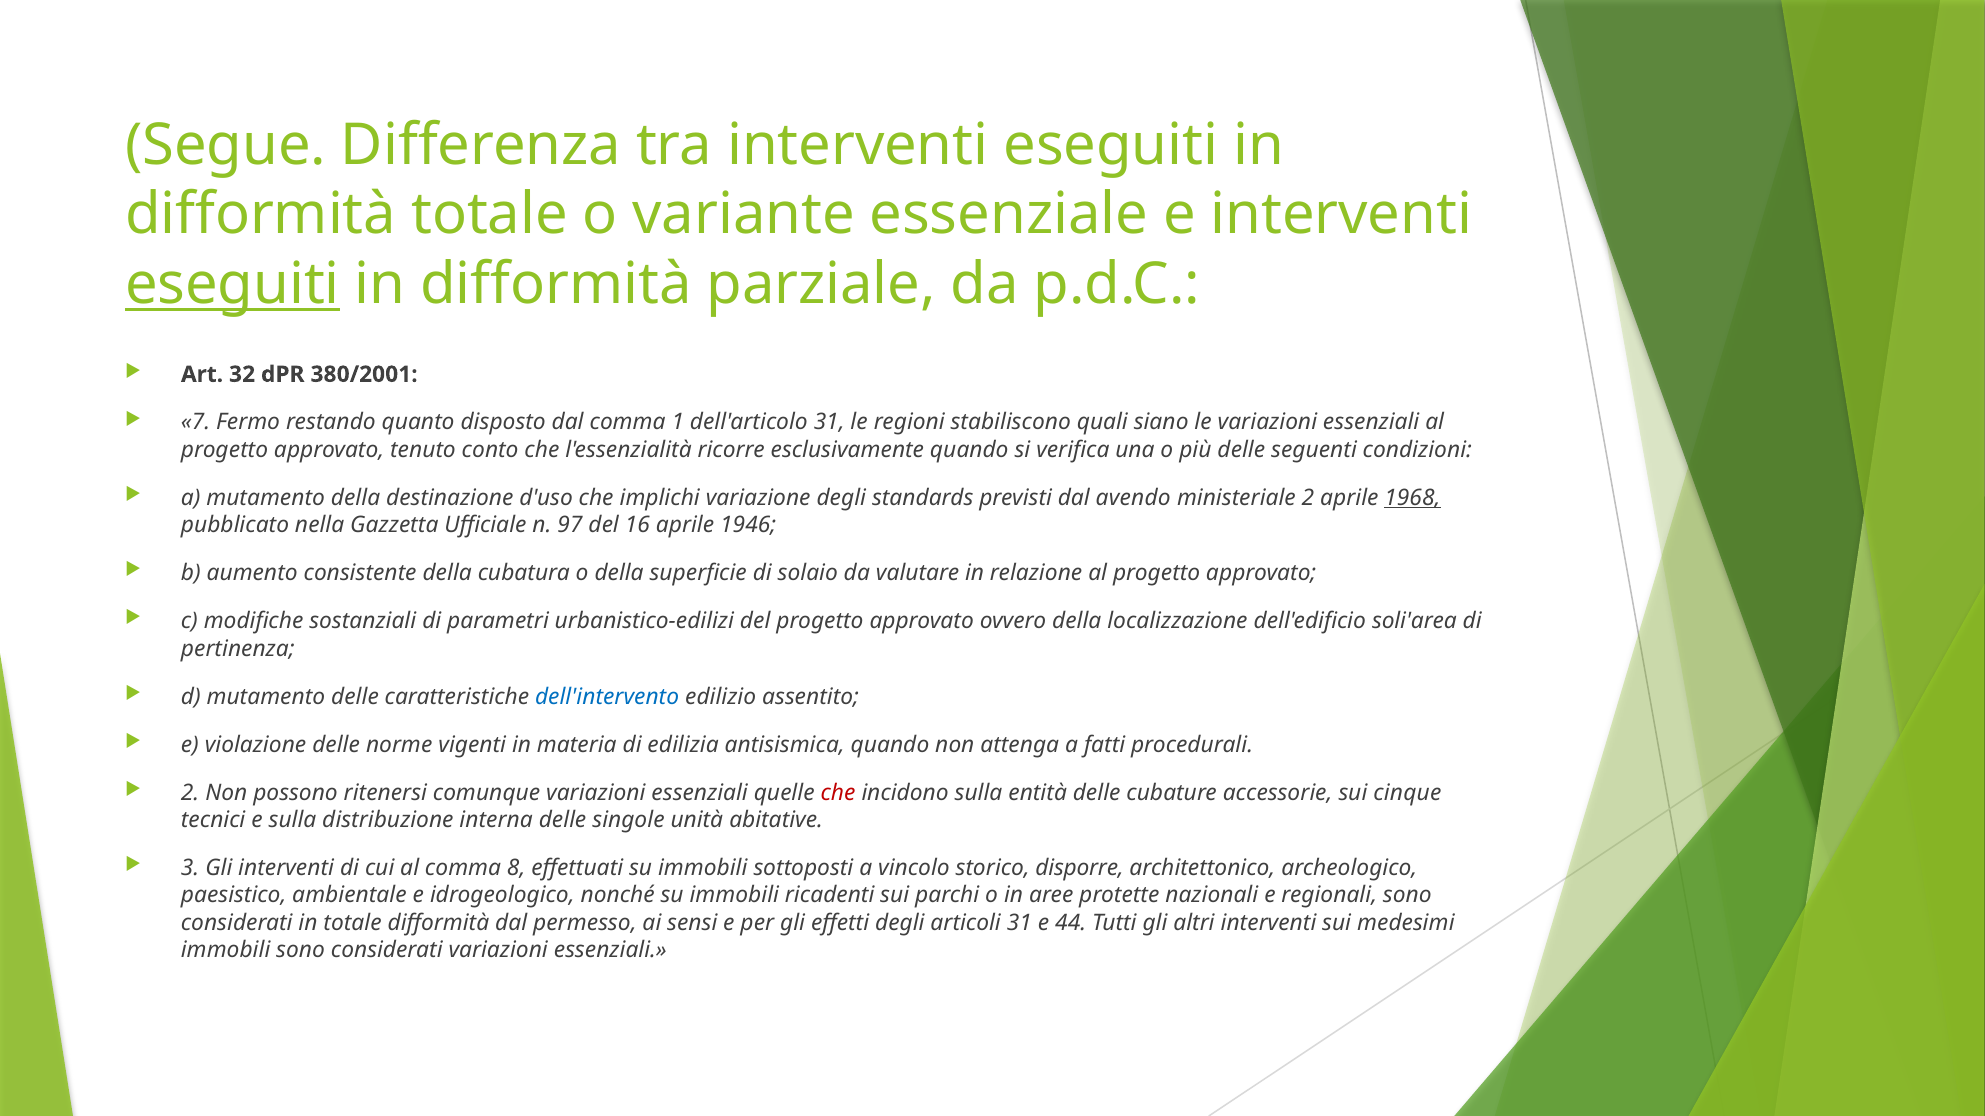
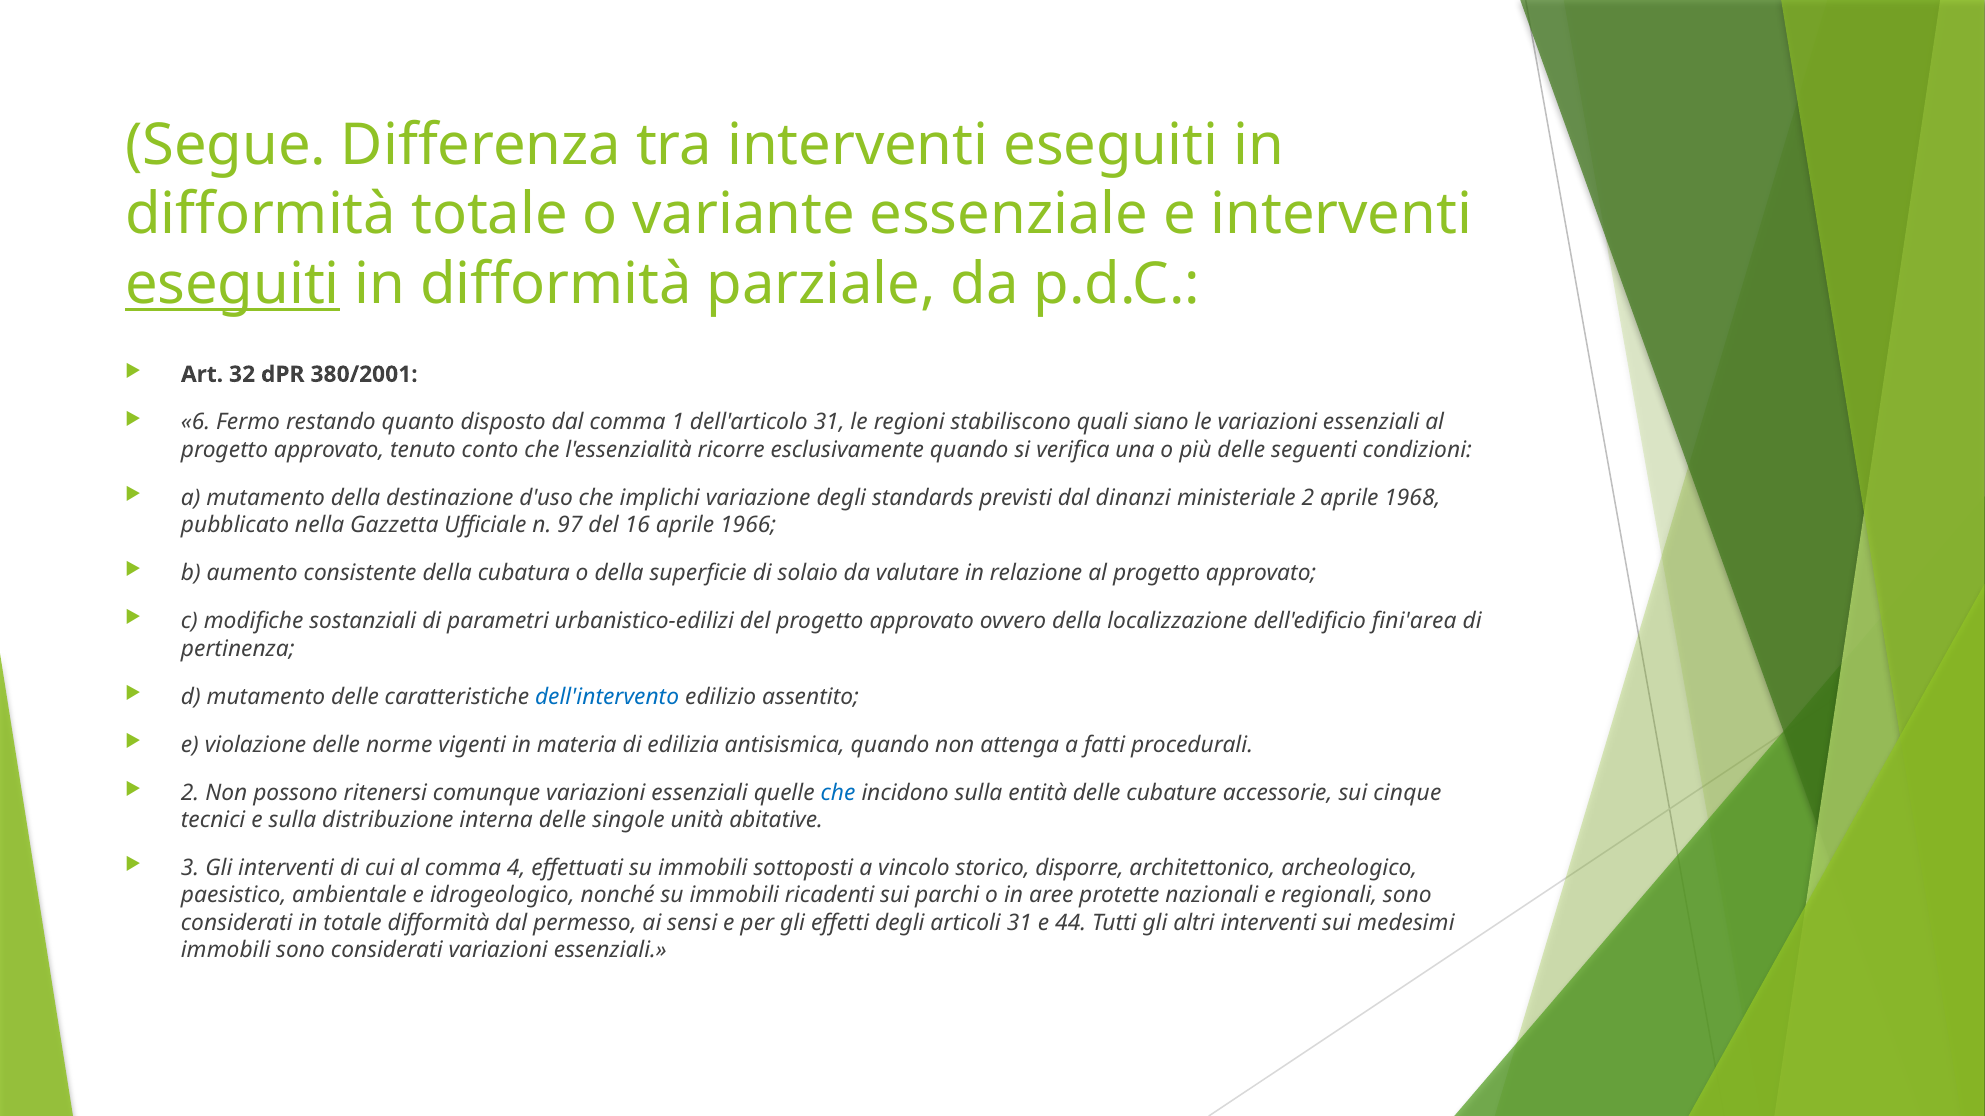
7: 7 -> 6
avendo: avendo -> dinanzi
1968 underline: present -> none
1946: 1946 -> 1966
soli'area: soli'area -> fini'area
che at (838, 793) colour: red -> blue
8: 8 -> 4
